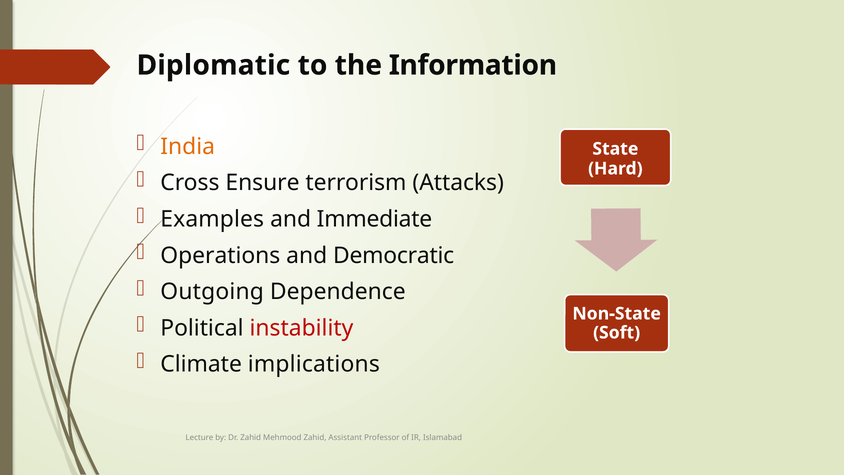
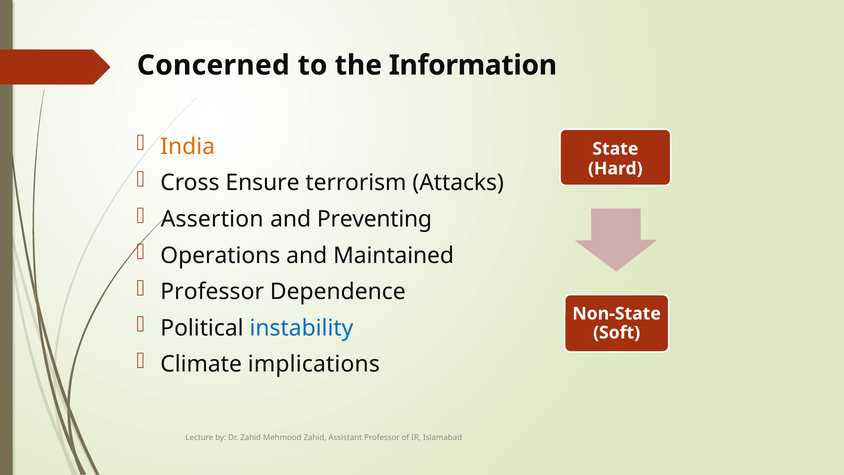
Diplomatic: Diplomatic -> Concerned
Examples: Examples -> Assertion
Immediate: Immediate -> Preventing
Democratic: Democratic -> Maintained
Outgoing at (212, 292): Outgoing -> Professor
instability colour: red -> blue
